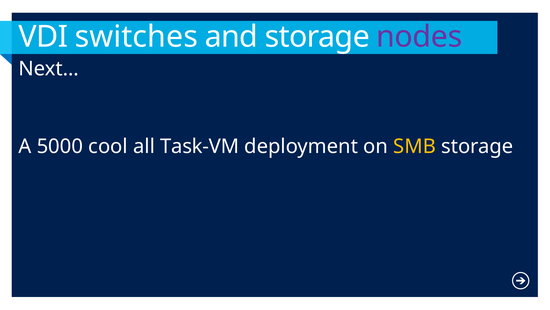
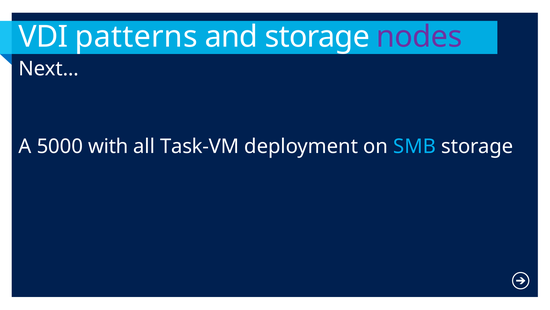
switches: switches -> patterns
cool: cool -> with
SMB colour: yellow -> light blue
